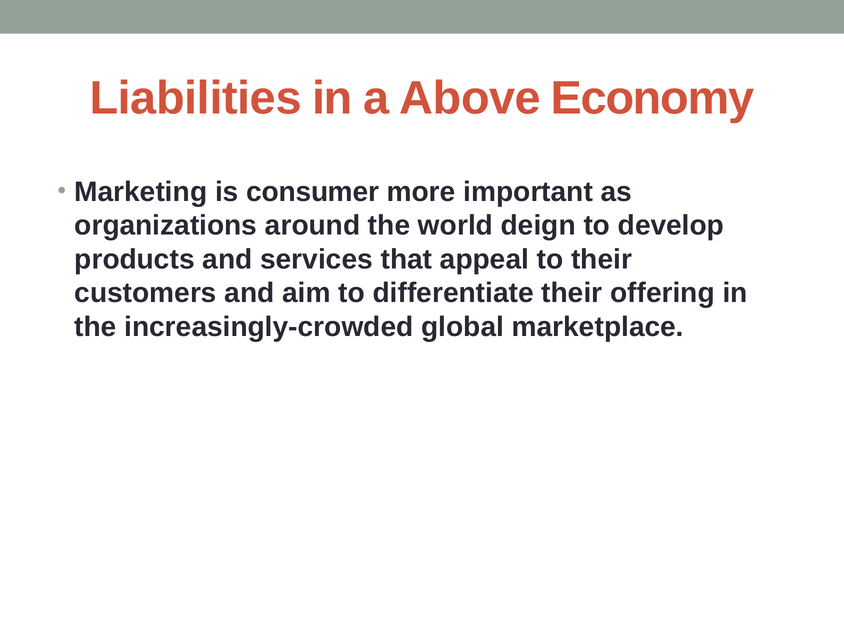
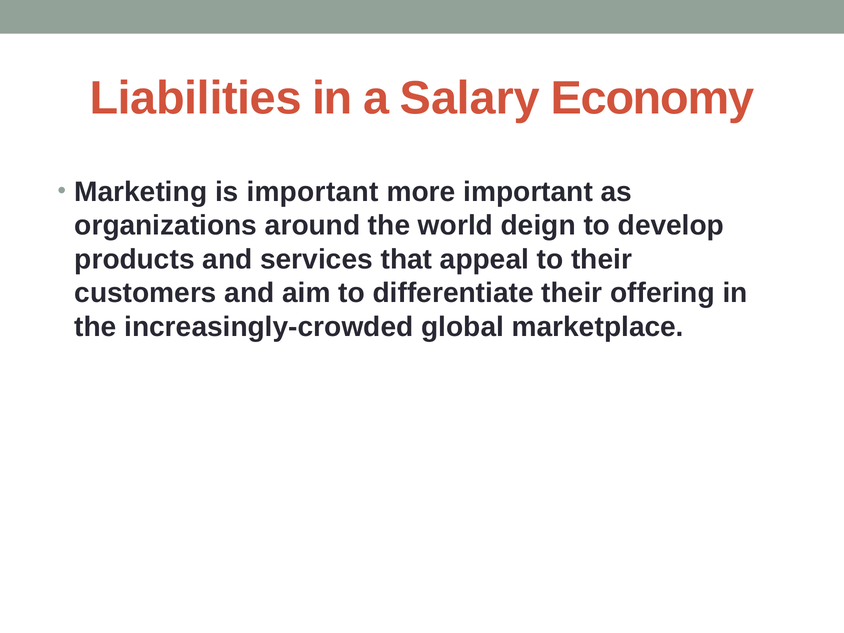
Above: Above -> Salary
is consumer: consumer -> important
